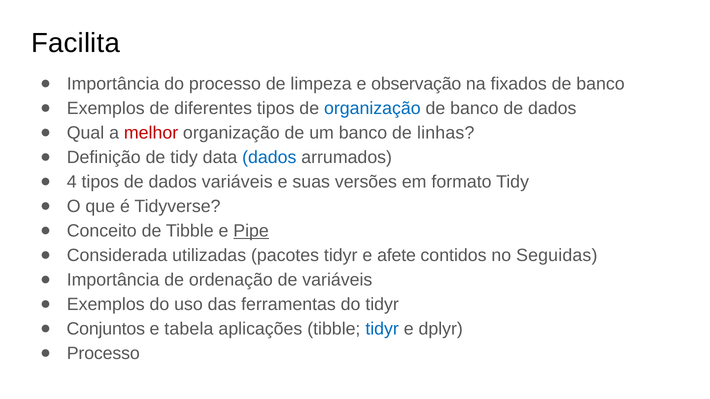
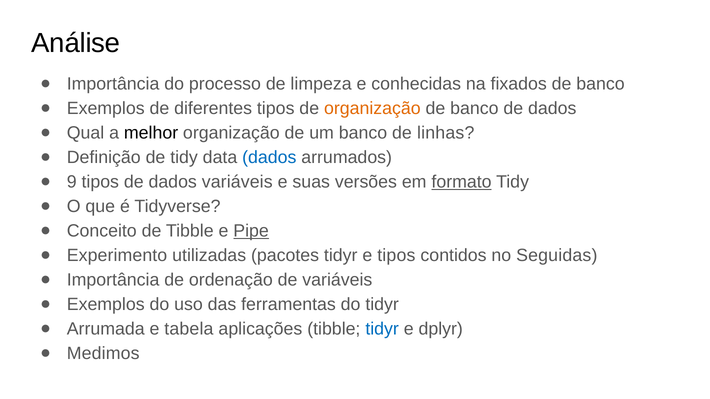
Facilita: Facilita -> Análise
observação: observação -> conhecidas
organização at (372, 109) colour: blue -> orange
melhor colour: red -> black
4: 4 -> 9
formato underline: none -> present
Considerada: Considerada -> Experimento
e afete: afete -> tipos
Conjuntos: Conjuntos -> Arrumada
Processo at (103, 354): Processo -> Medimos
